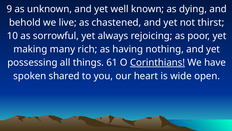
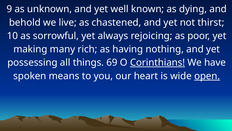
61: 61 -> 69
shared: shared -> means
open underline: none -> present
